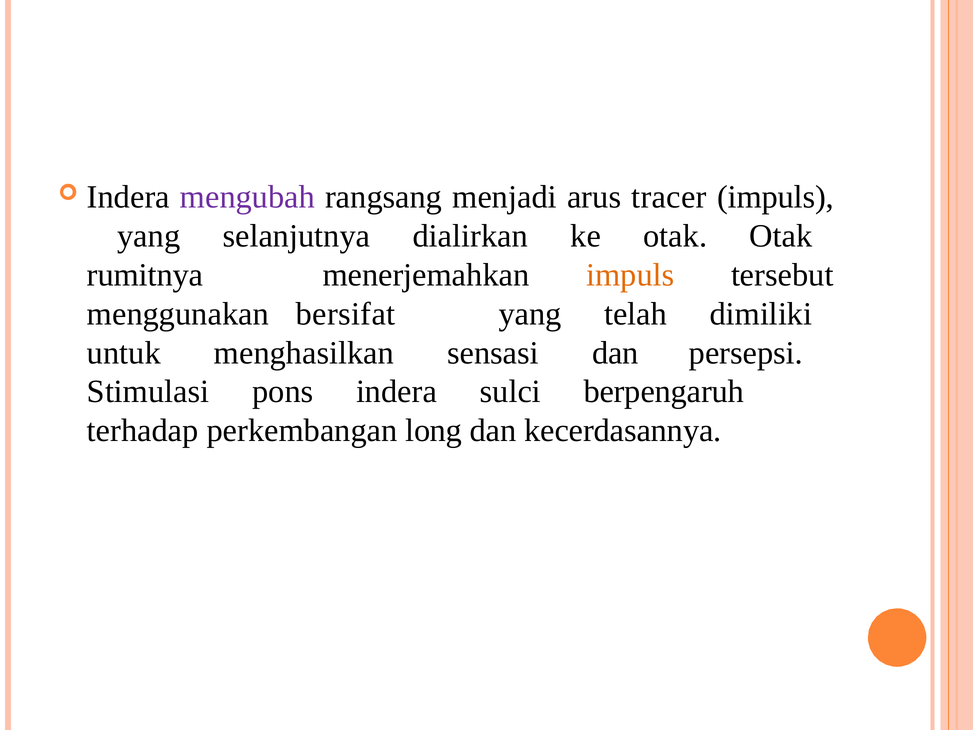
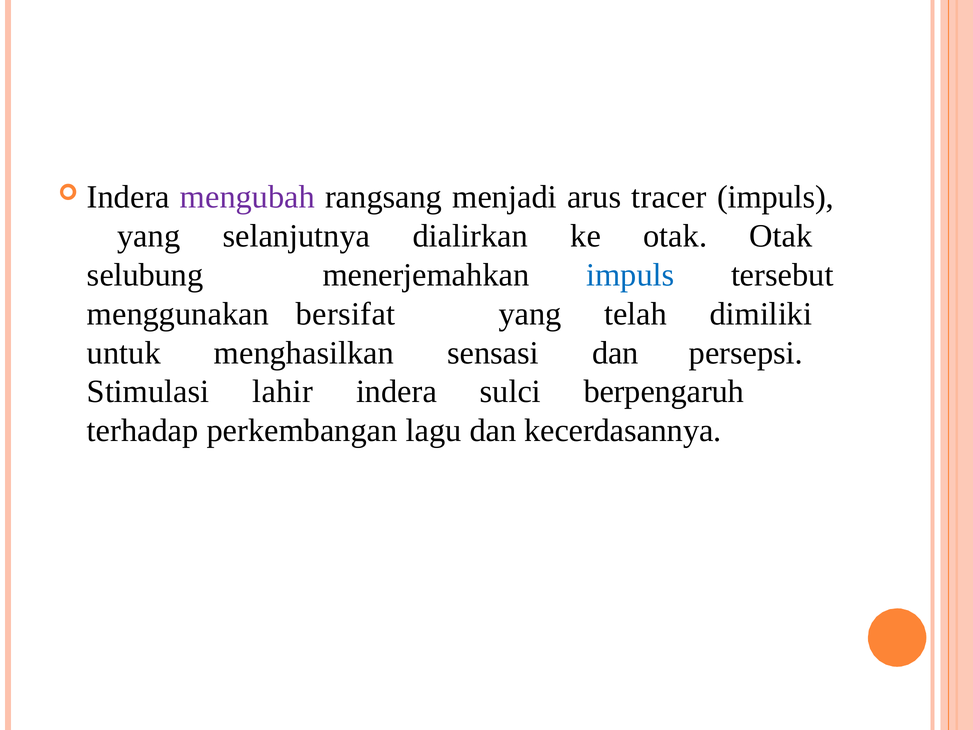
rumitnya: rumitnya -> selubung
impuls at (630, 275) colour: orange -> blue
pons: pons -> lahir
long: long -> lagu
